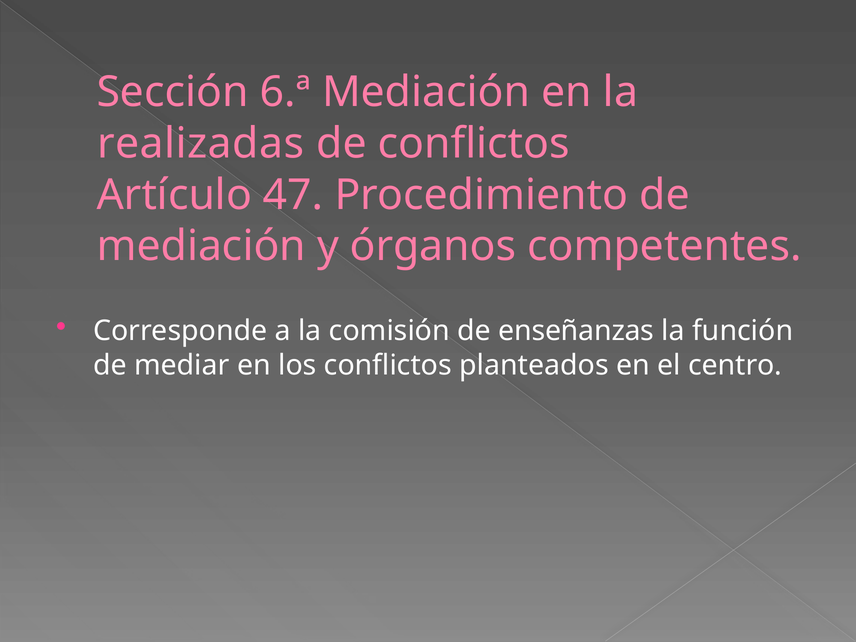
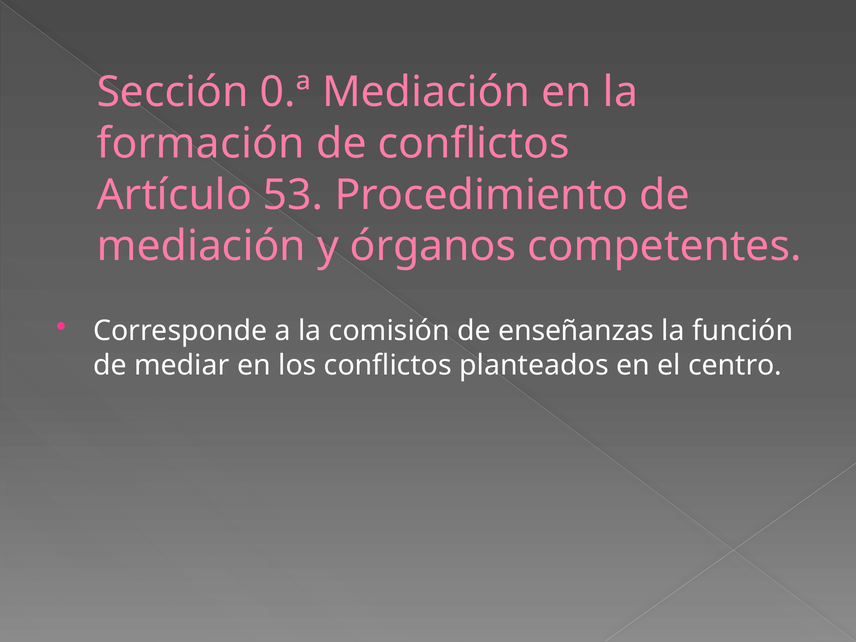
6.ª: 6.ª -> 0.ª
realizadas: realizadas -> formación
47: 47 -> 53
